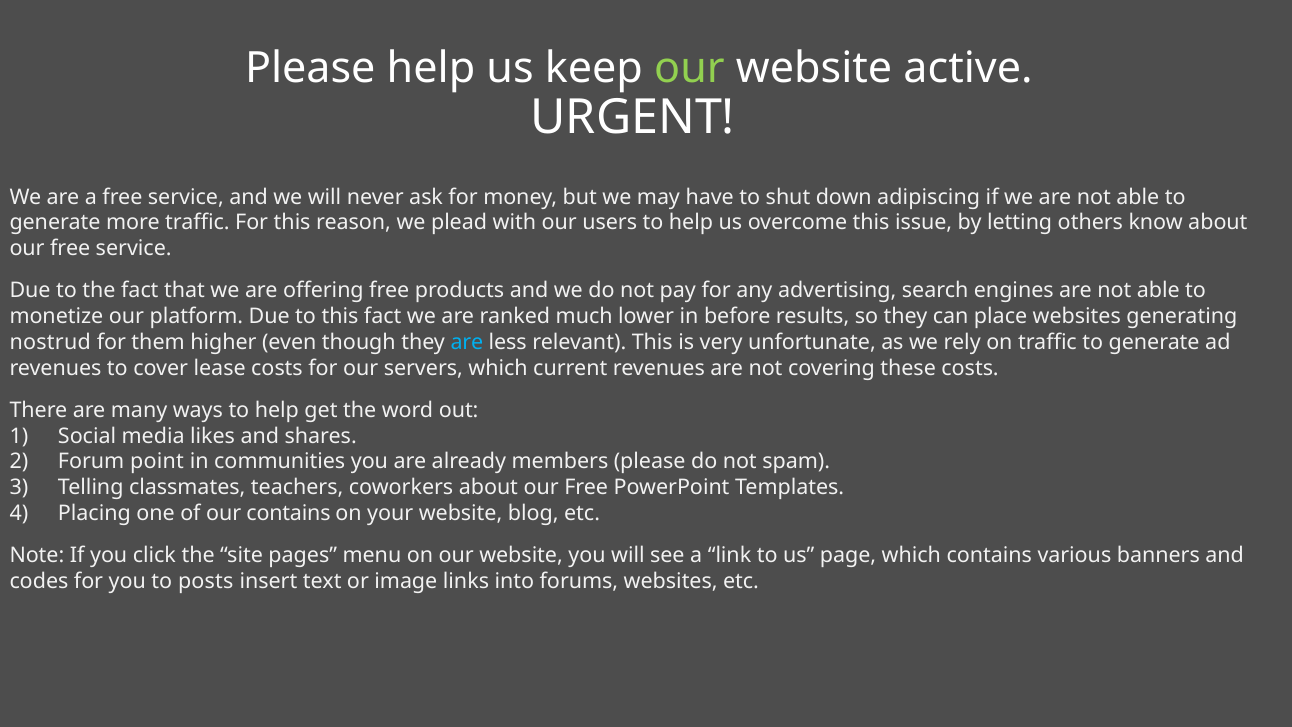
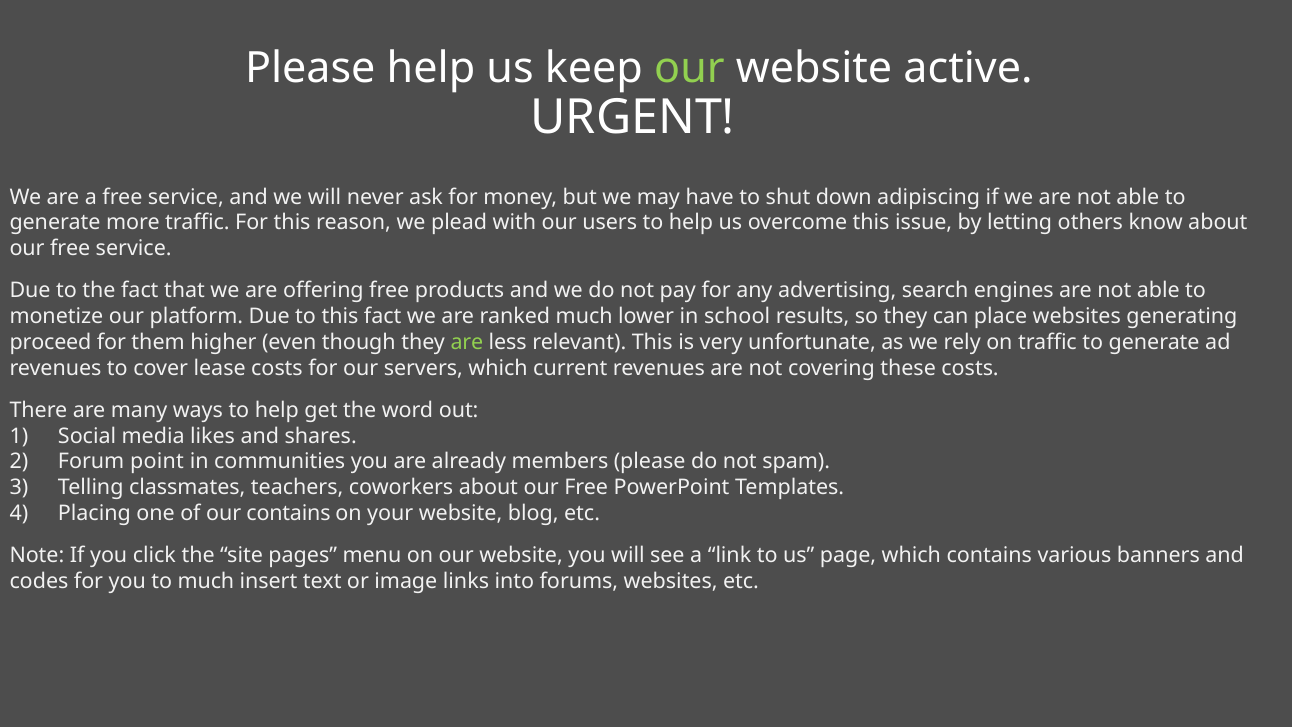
before: before -> school
nostrud: nostrud -> proceed
are at (467, 342) colour: light blue -> light green
to posts: posts -> much
